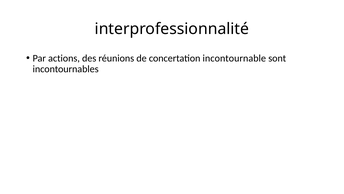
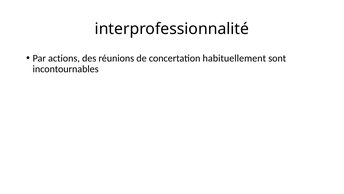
incontournable: incontournable -> habituellement
